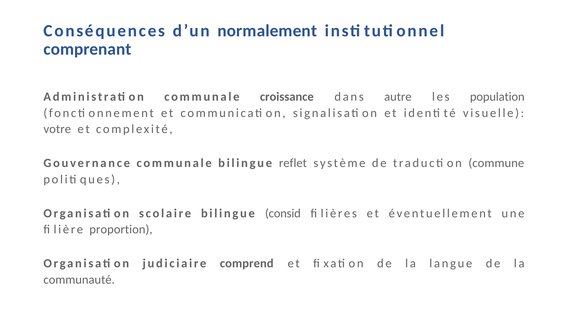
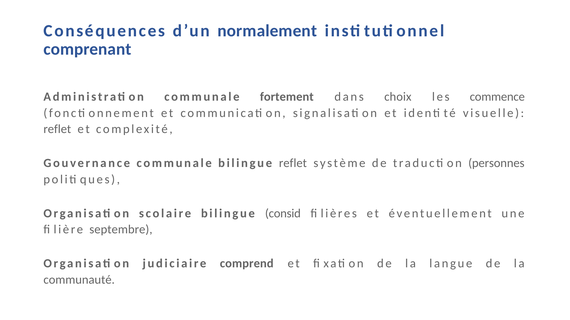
croissance: croissance -> fortement
autre: autre -> choix
population: population -> commence
votre at (57, 129): votre -> reflet
commune: commune -> personnes
proportion: proportion -> septembre
